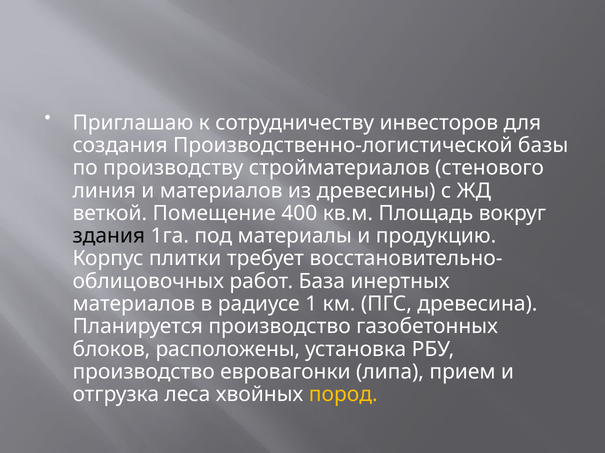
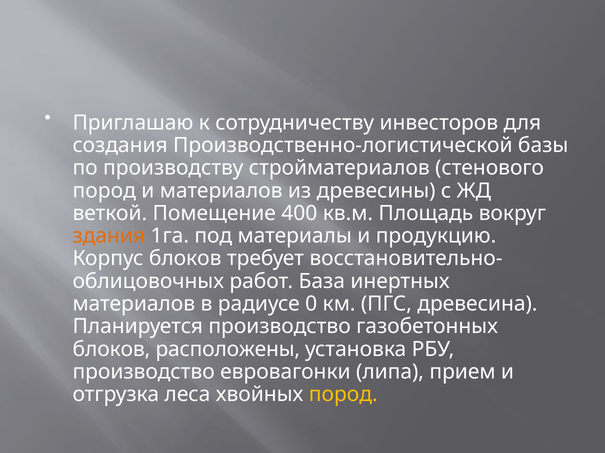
линия at (104, 191): линия -> пород
здания colour: black -> orange
Корпус плитки: плитки -> блоков
1: 1 -> 0
